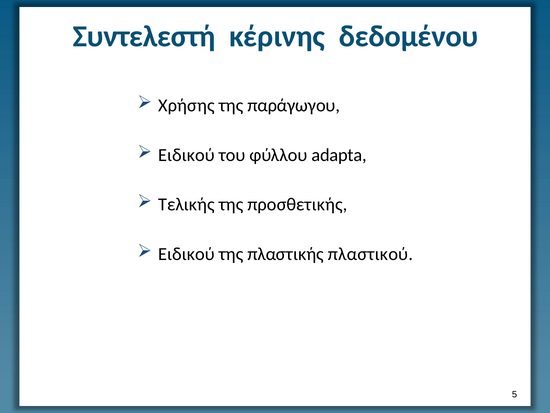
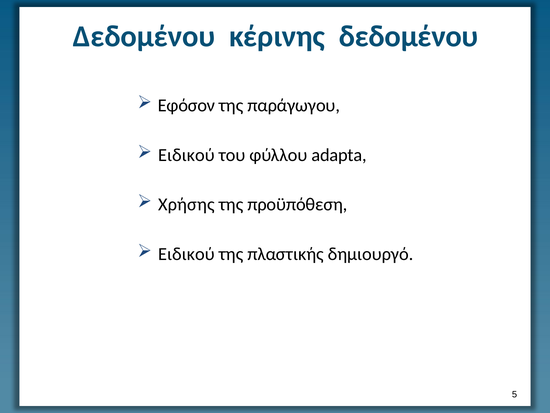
Συντελεστή at (144, 36): Συντελεστή -> Δεδομένου
Χρήσης: Χρήσης -> Εφόσον
Τελικής: Τελικής -> Χρήσης
προσθετικής: προσθετικής -> προϋπόθεση
πλαστικού: πλαστικού -> δημιουργό
